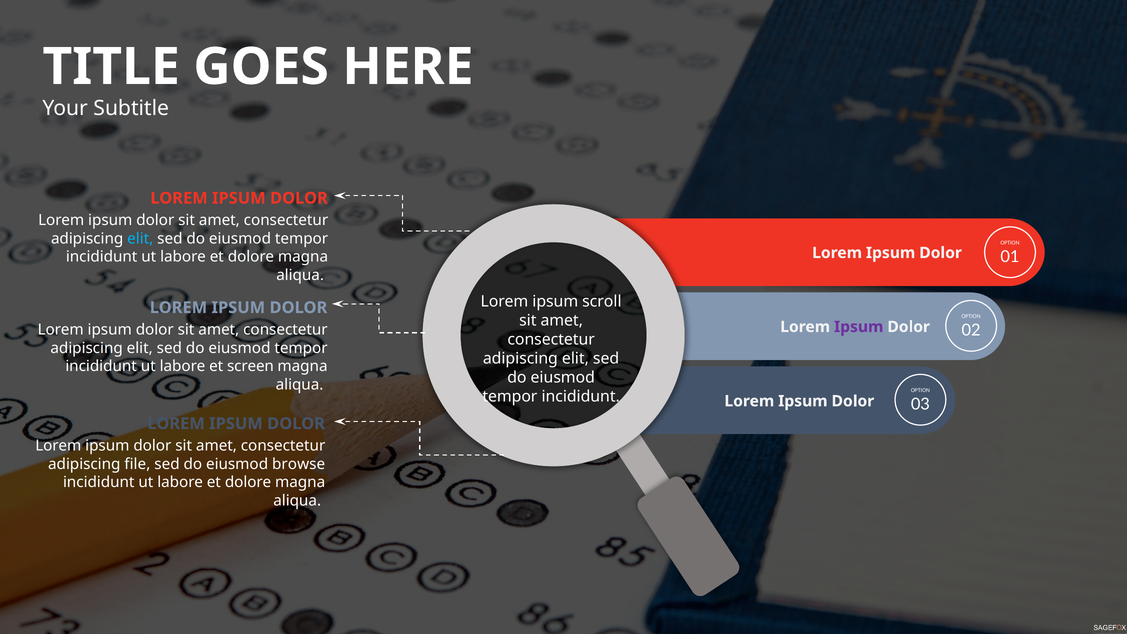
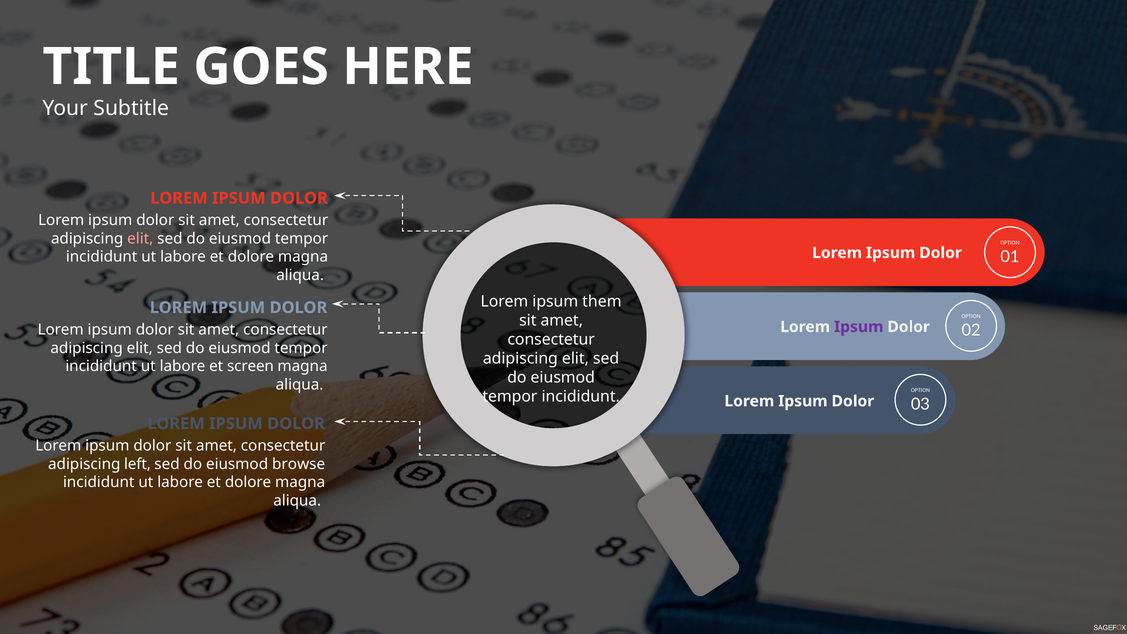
elit at (140, 239) colour: light blue -> pink
scroll: scroll -> them
file: file -> left
